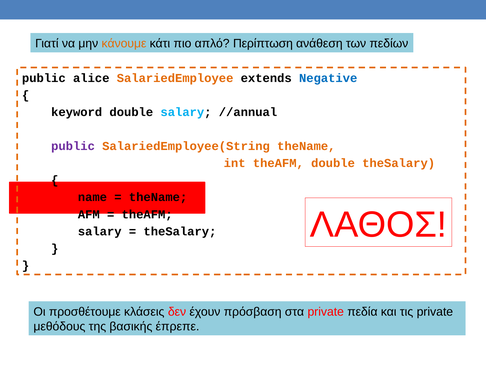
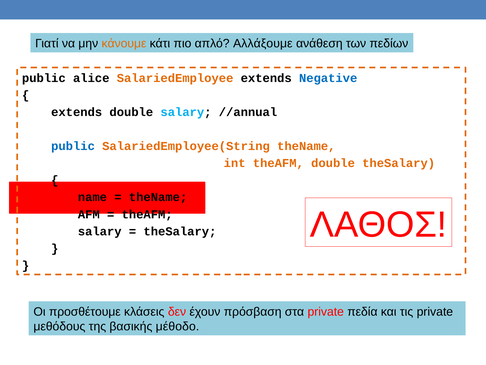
Περίπτωση: Περίπτωση -> Αλλάξουμε
keyword at (77, 112): keyword -> extends
public at (73, 146) colour: purple -> blue
έπρεπε: έπρεπε -> μέθοδο
